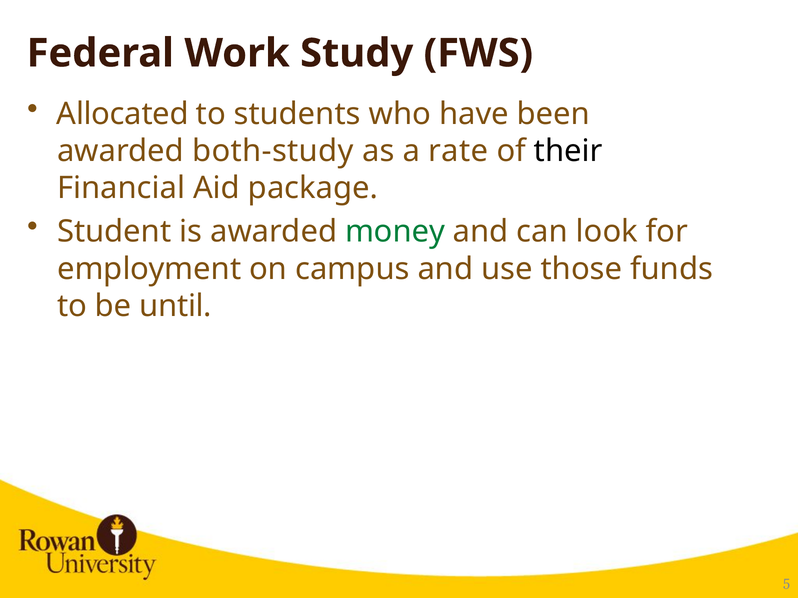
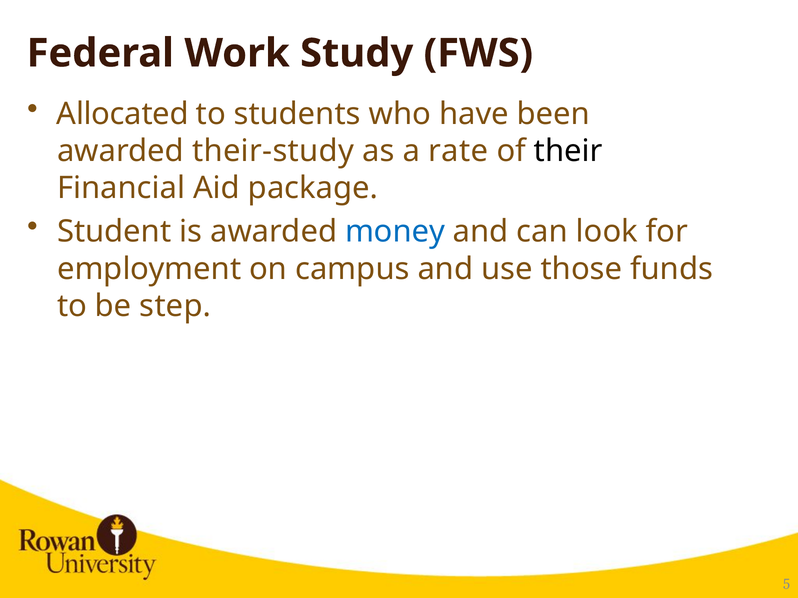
both-study: both-study -> their-study
money colour: green -> blue
until: until -> step
